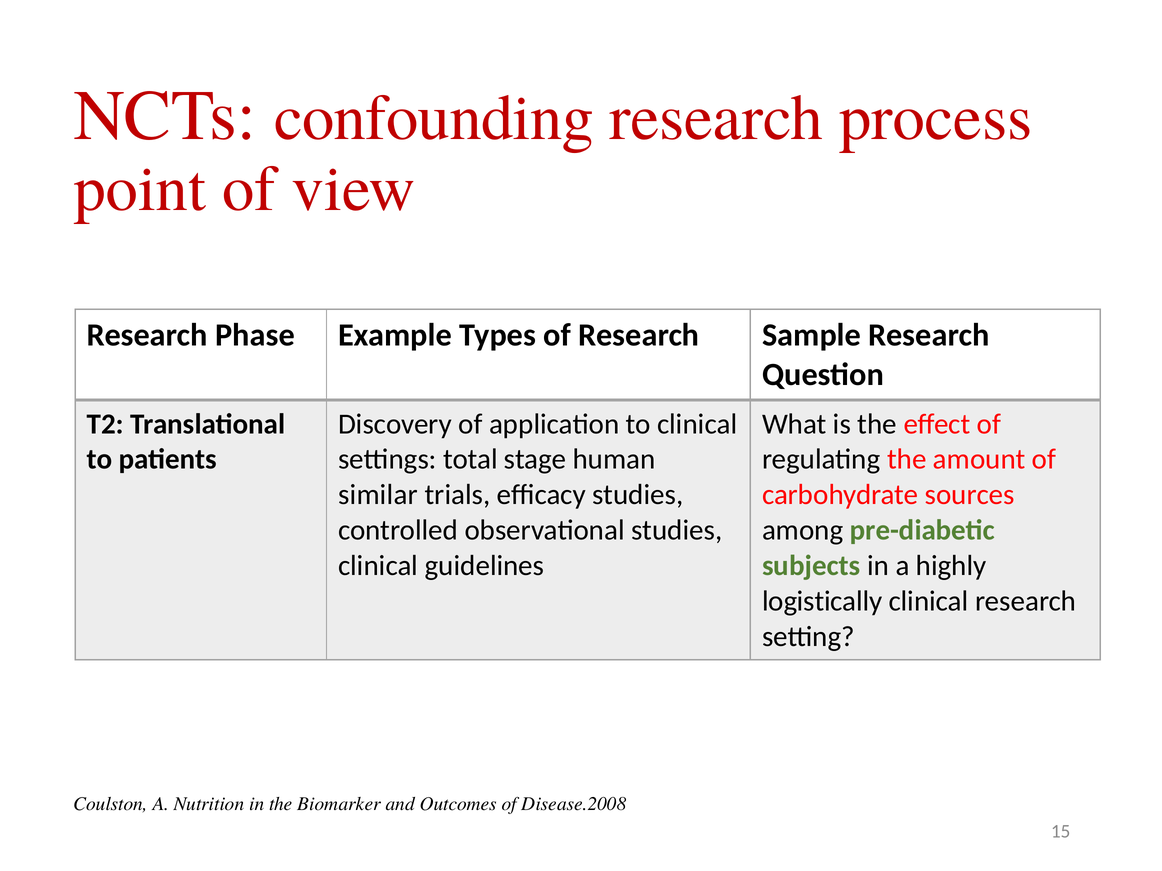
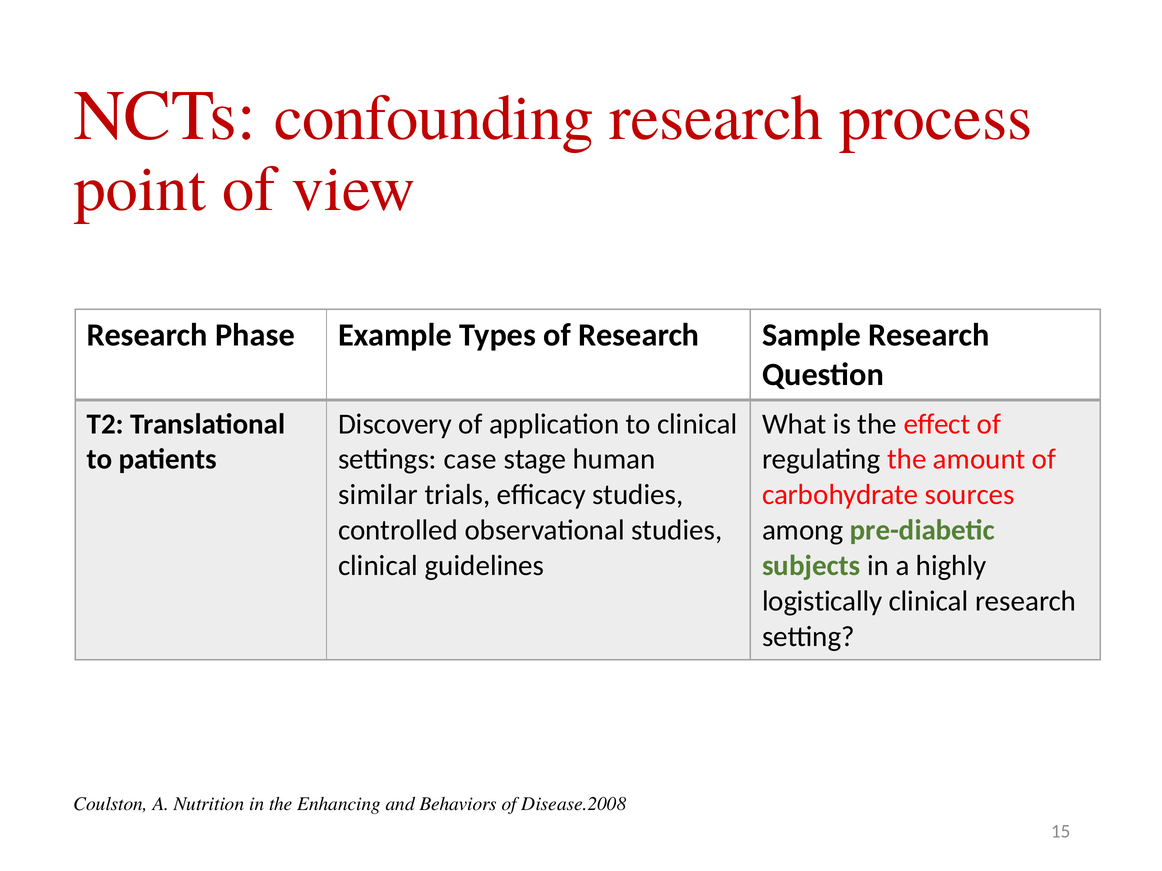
total: total -> case
Biomarker: Biomarker -> Enhancing
Outcomes: Outcomes -> Behaviors
